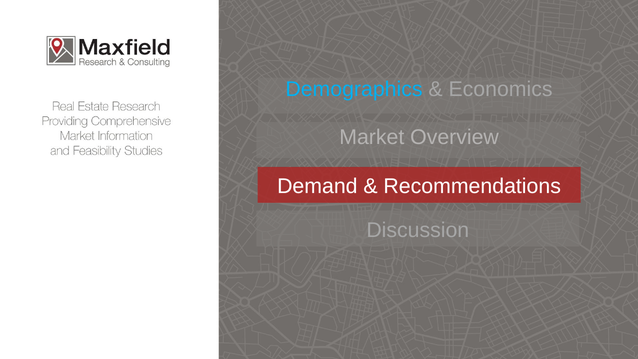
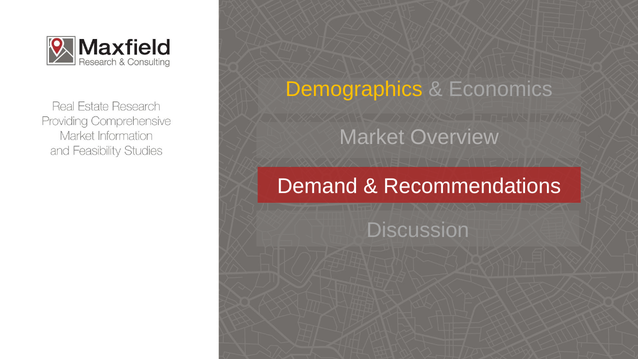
Demographics colour: light blue -> yellow
